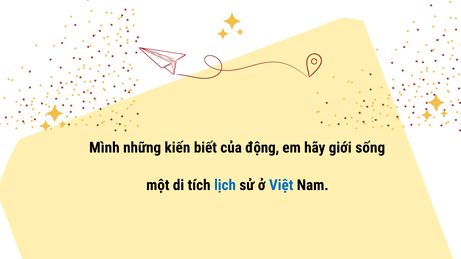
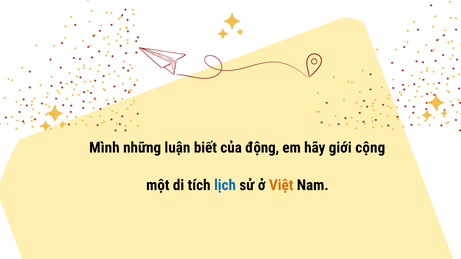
kiến: kiến -> luận
sống: sống -> cộng
Việt colour: blue -> orange
